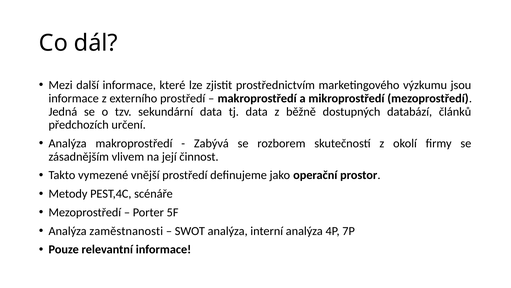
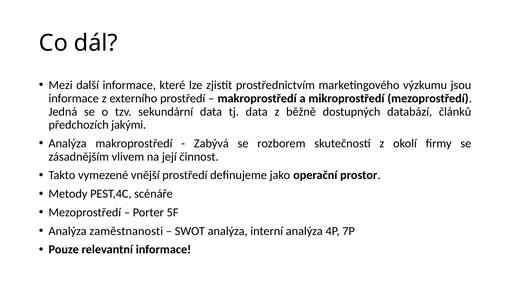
určení: určení -> jakými
